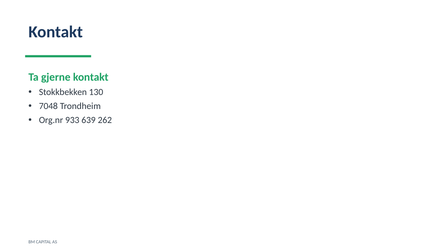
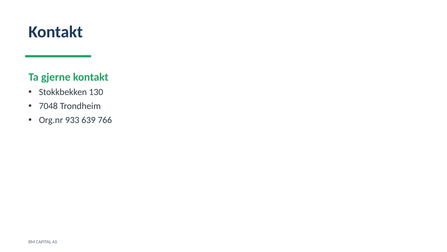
262: 262 -> 766
